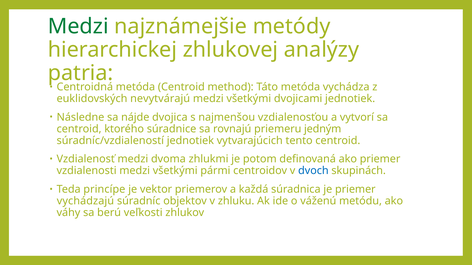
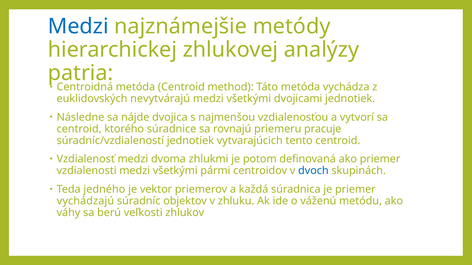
Medzi at (78, 26) colour: green -> blue
jedným: jedným -> pracuje
princípe: princípe -> jedného
